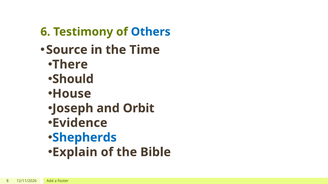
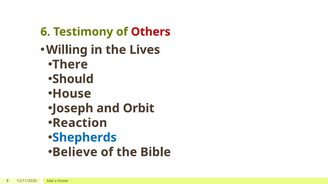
Others colour: blue -> red
Source: Source -> Willing
Time: Time -> Lives
Evidence: Evidence -> Reaction
Explain: Explain -> Believe
